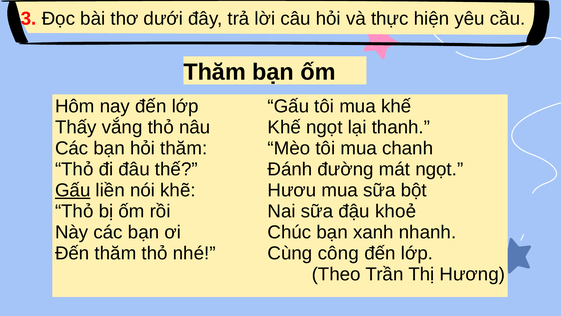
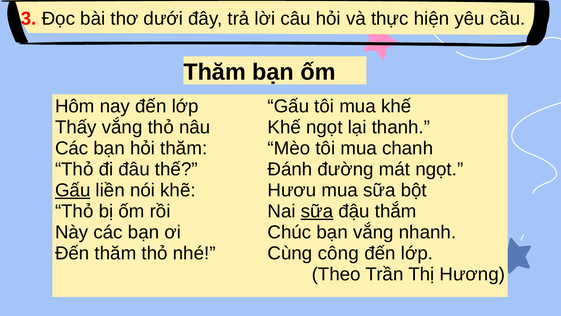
sữa at (317, 211) underline: none -> present
khoẻ: khoẻ -> thắm
bạn xanh: xanh -> vắng
